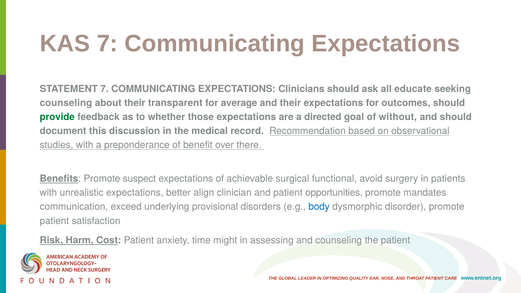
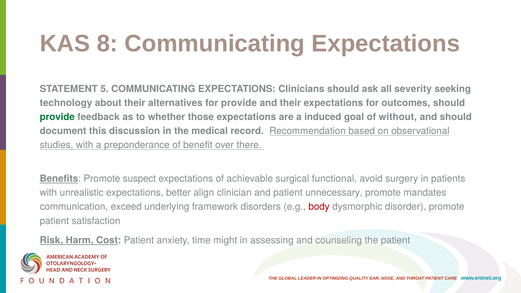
KAS 7: 7 -> 8
STATEMENT 7: 7 -> 5
educate: educate -> severity
counseling at (66, 103): counseling -> technology
transparent: transparent -> alternatives
for average: average -> provide
directed: directed -> induced
opportunities: opportunities -> unnecessary
provisional: provisional -> framework
body colour: blue -> red
